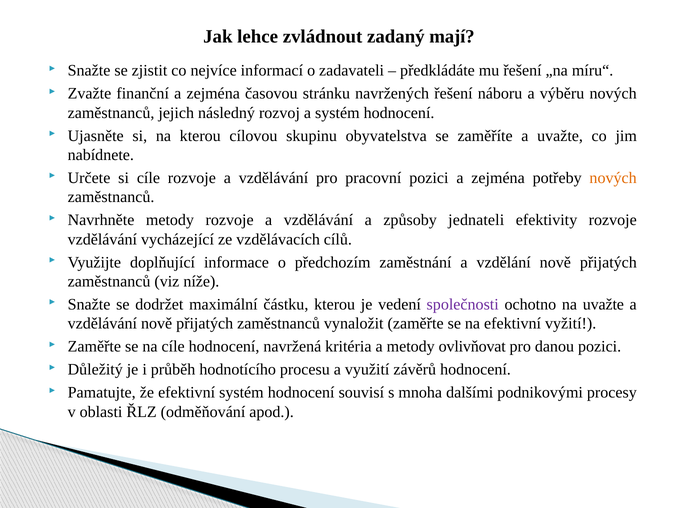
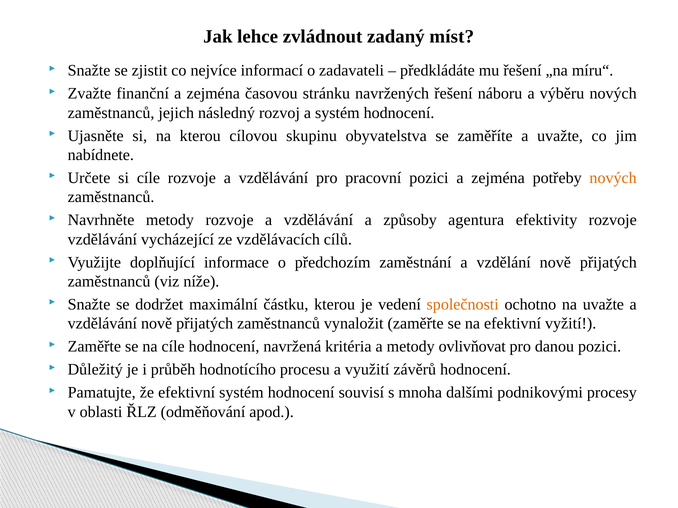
mají: mají -> míst
jednateli: jednateli -> agentura
společnosti colour: purple -> orange
